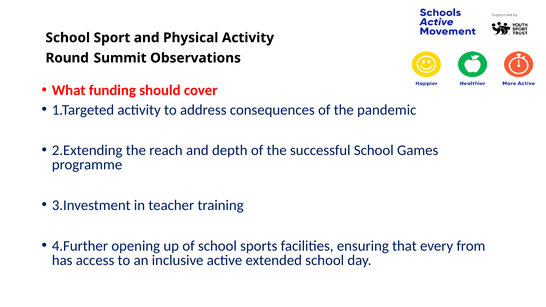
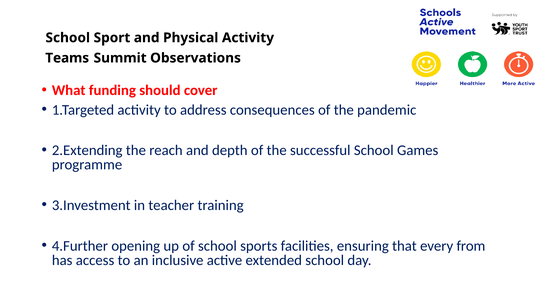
Round: Round -> Teams
